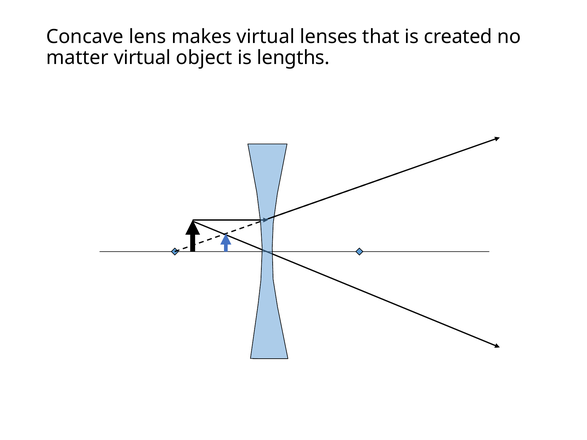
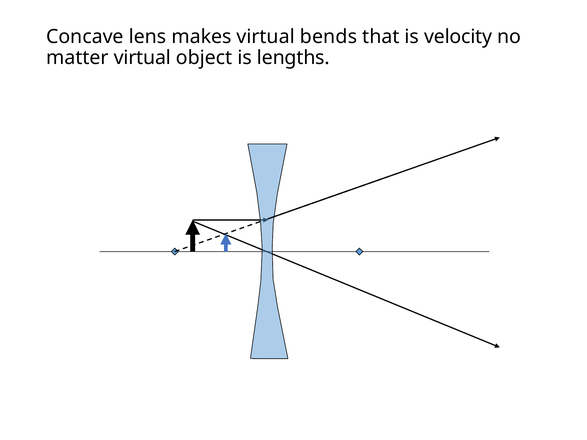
lenses: lenses -> bends
created: created -> velocity
